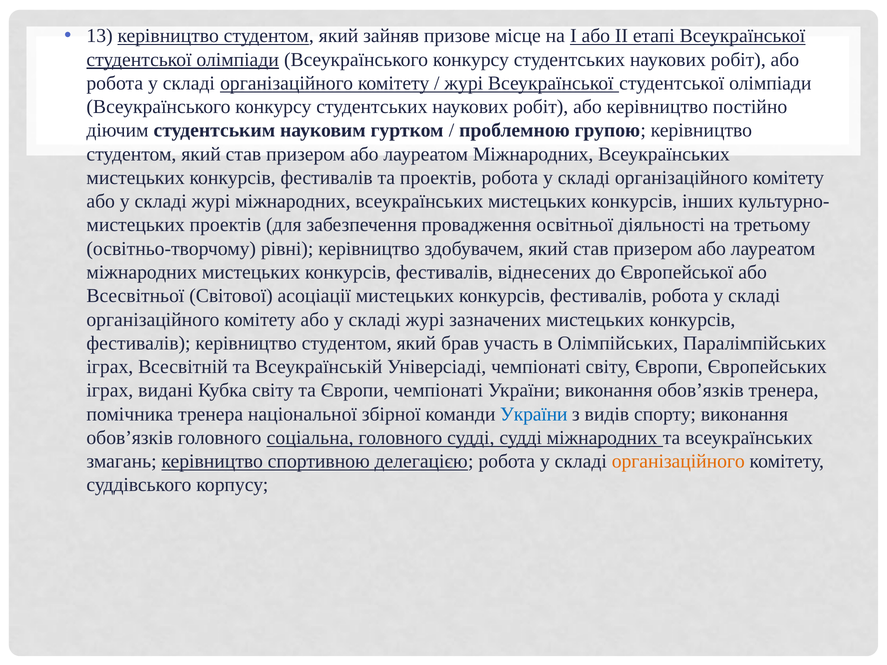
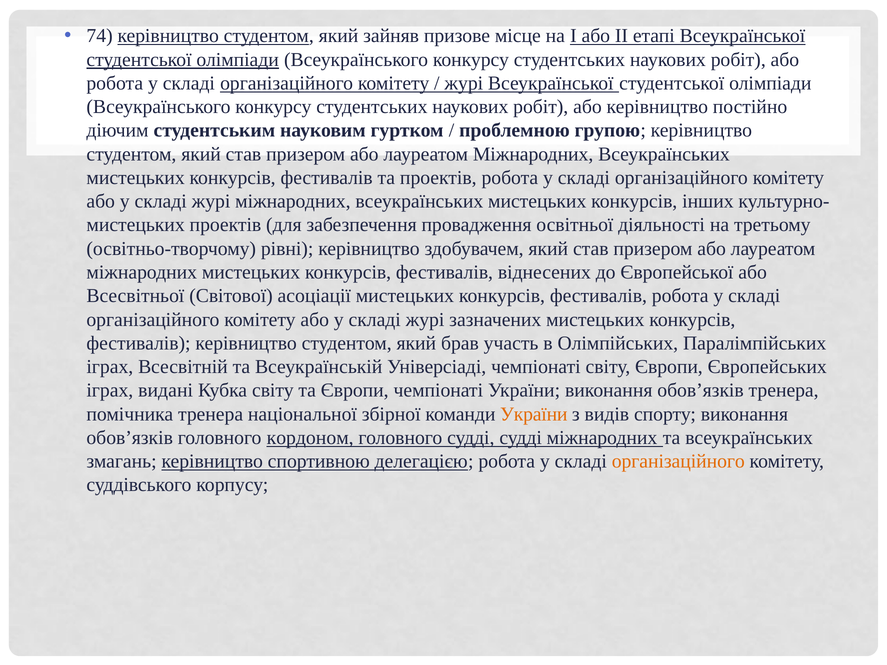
13: 13 -> 74
України at (534, 414) colour: blue -> orange
соціальна: соціальна -> кордоном
